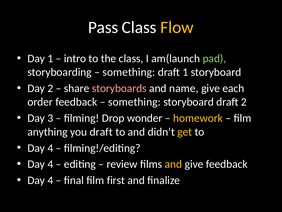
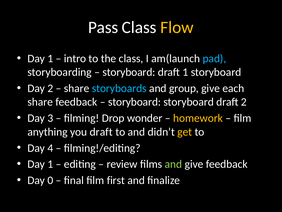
pad colour: light green -> light blue
something at (129, 72): something -> storyboard
storyboards colour: pink -> light blue
name: name -> group
order at (40, 102): order -> share
something at (134, 102): something -> storyboard
4 at (50, 164): 4 -> 1
and at (173, 164) colour: yellow -> light green
4 at (50, 180): 4 -> 0
